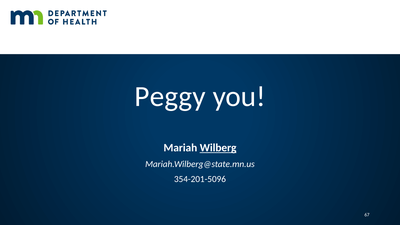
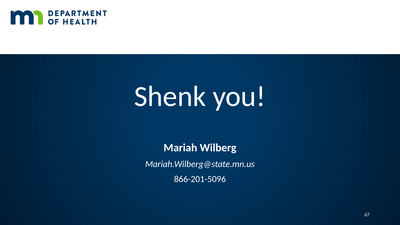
Peggy: Peggy -> Shenk
Wilberg underline: present -> none
354-201-5096: 354-201-5096 -> 866-201-5096
